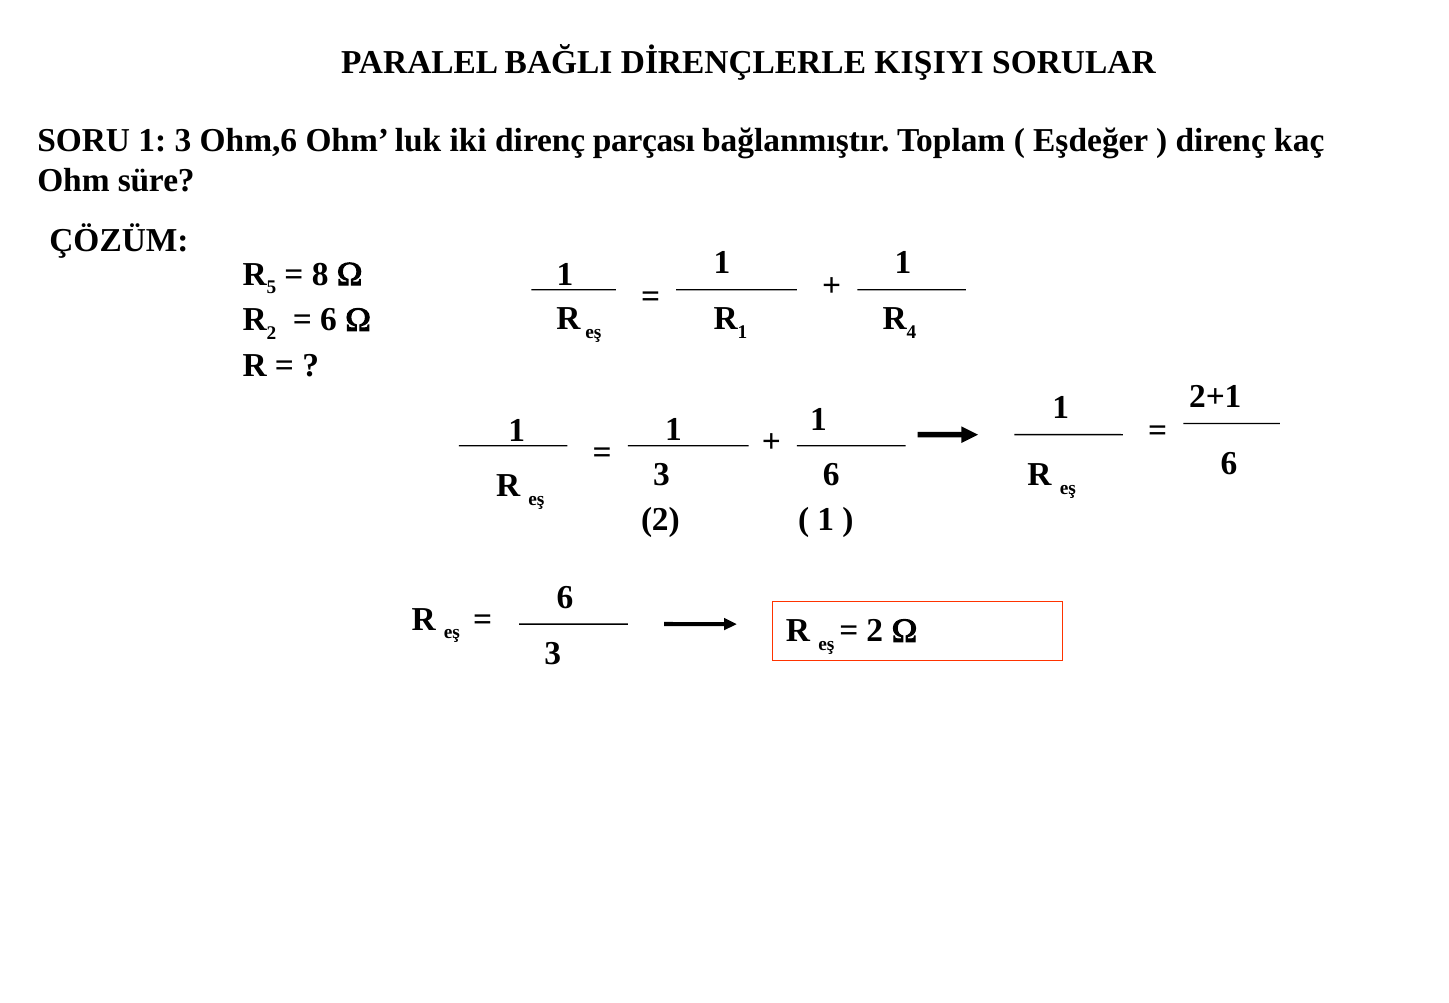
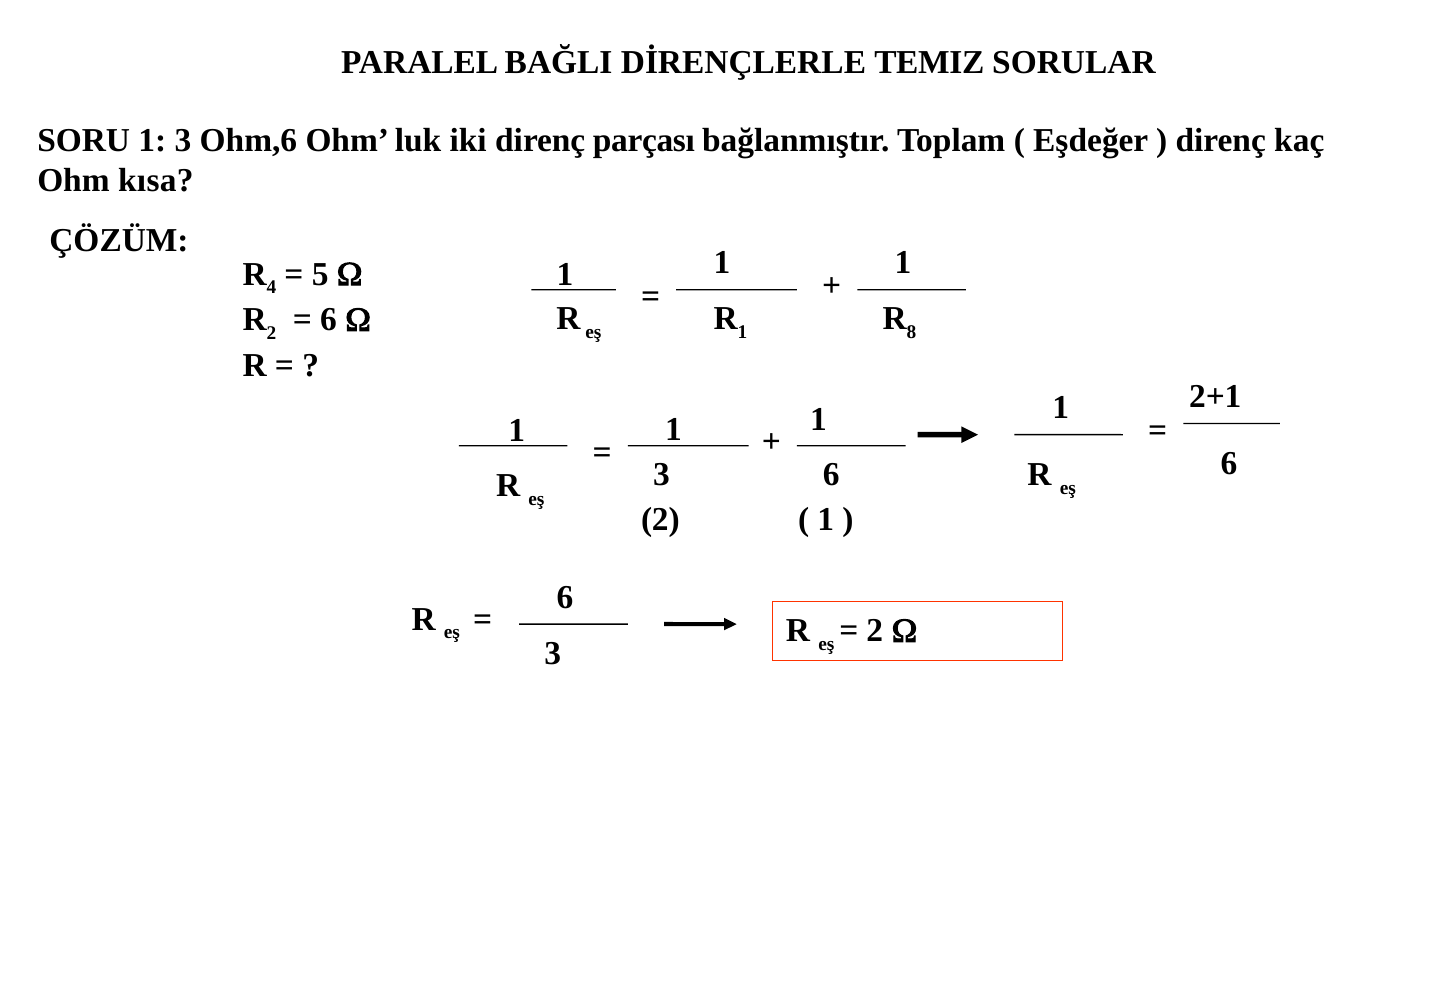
KIŞIYI: KIŞIYI -> TEMIZ
süre: süre -> kısa
5: 5 -> 4
8: 8 -> 5
4: 4 -> 8
